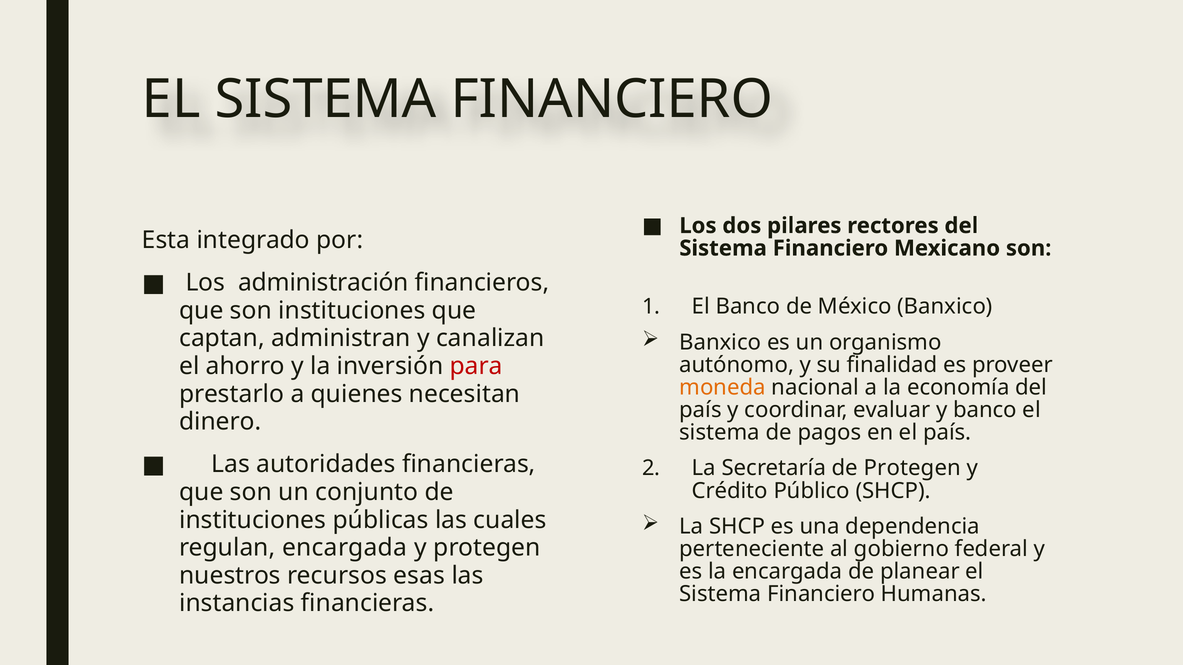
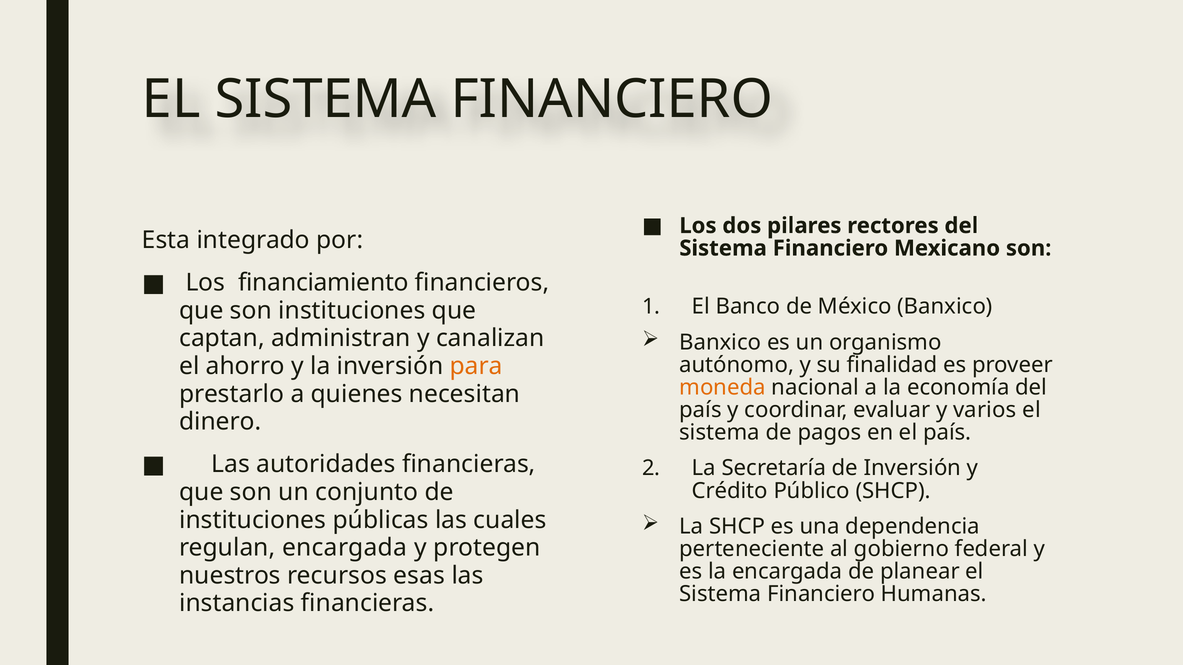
administración: administración -> financiamiento
para colour: red -> orange
y banco: banco -> varios
de Protegen: Protegen -> Inversión
